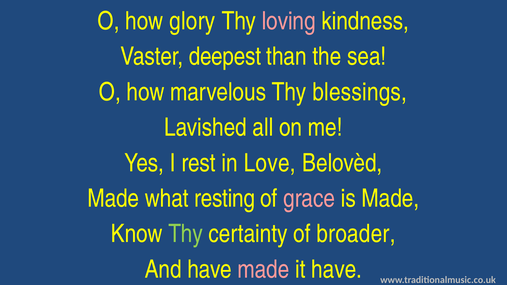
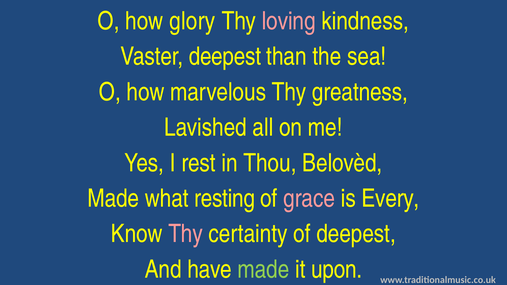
blessings: blessings -> greatness
Love: Love -> Thou
is Made: Made -> Every
Thy at (186, 234) colour: light green -> pink
of broader: broader -> deepest
made at (263, 270) colour: pink -> light green
it have: have -> upon
